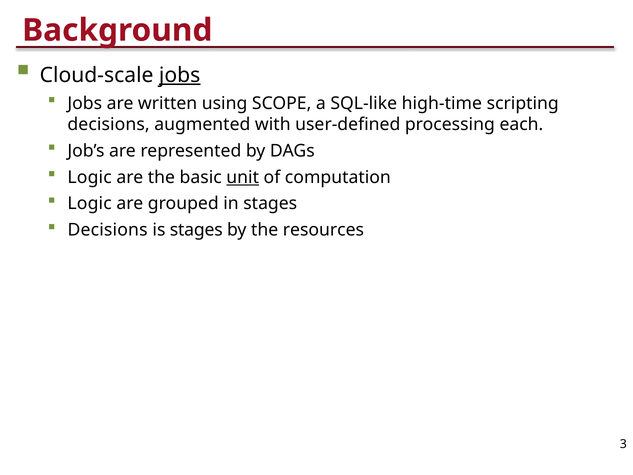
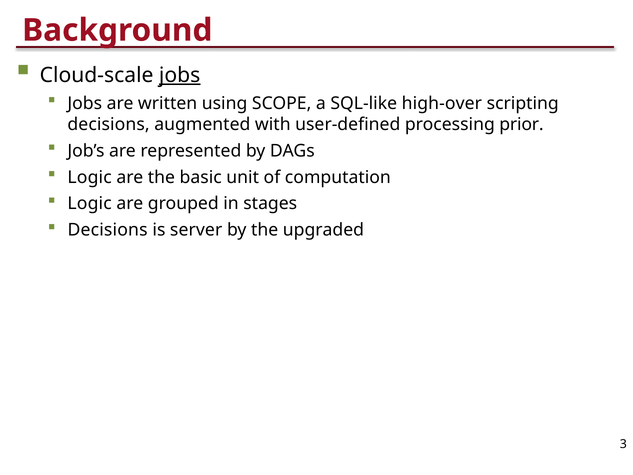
high-time: high-time -> high-over
each: each -> prior
unit underline: present -> none
is stages: stages -> server
resources: resources -> upgraded
